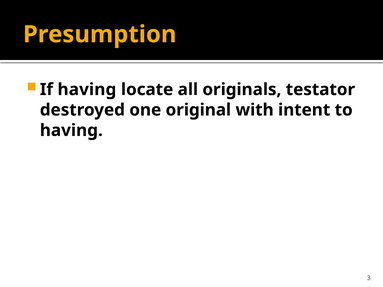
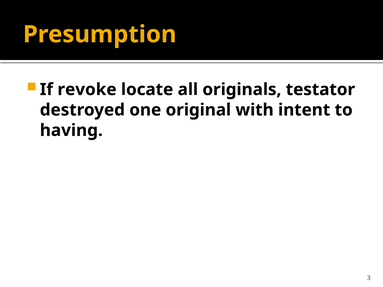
If having: having -> revoke
